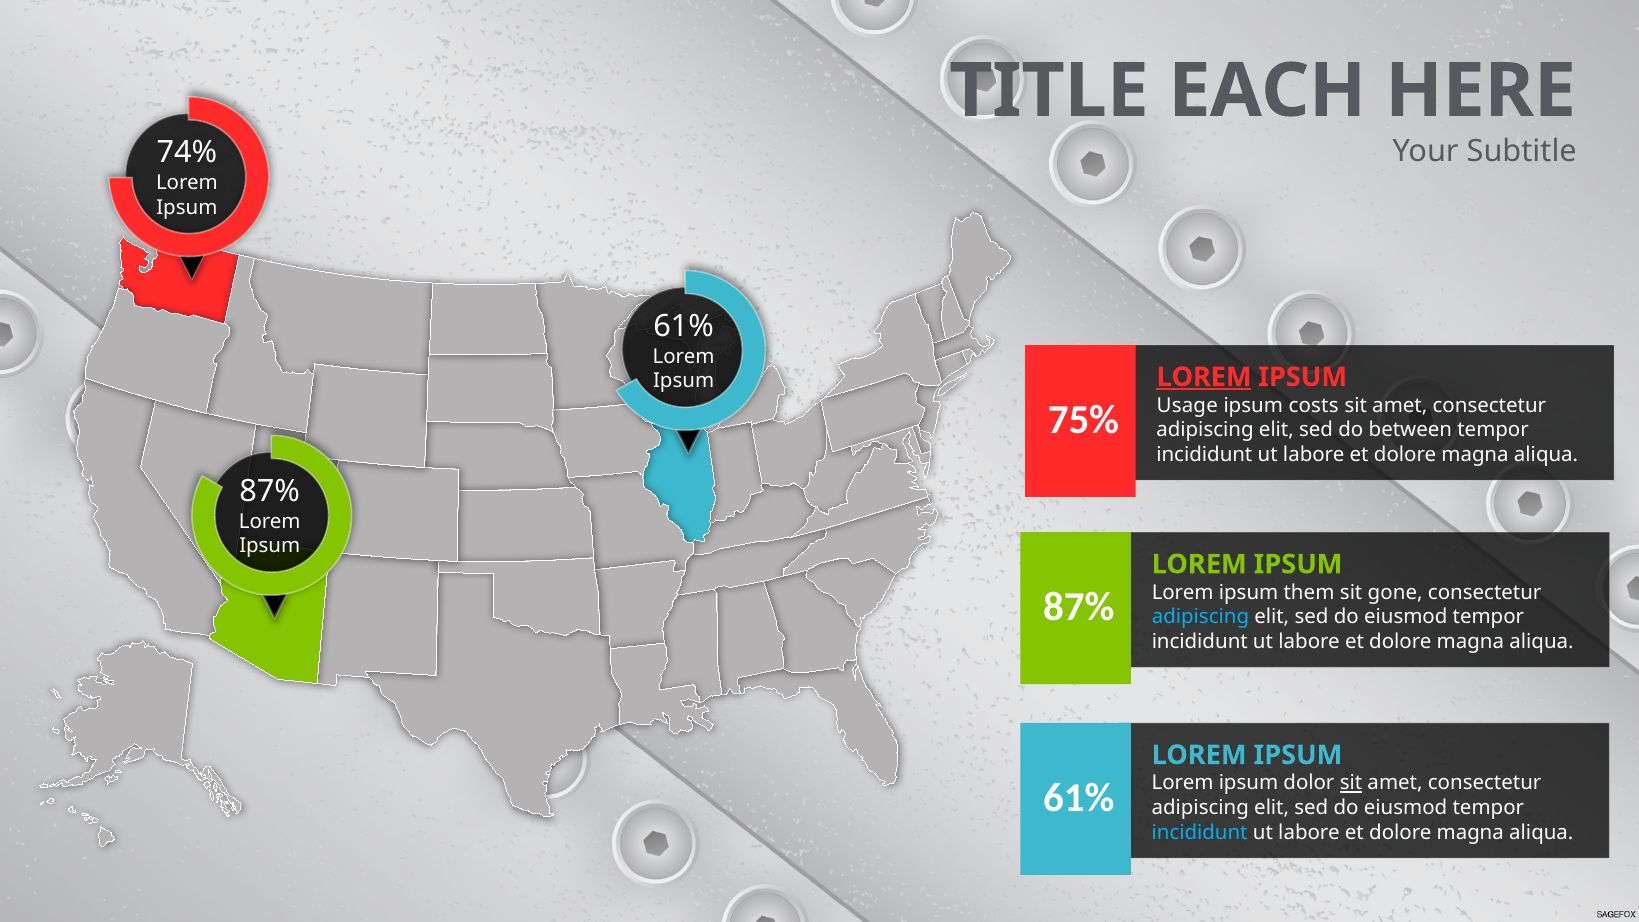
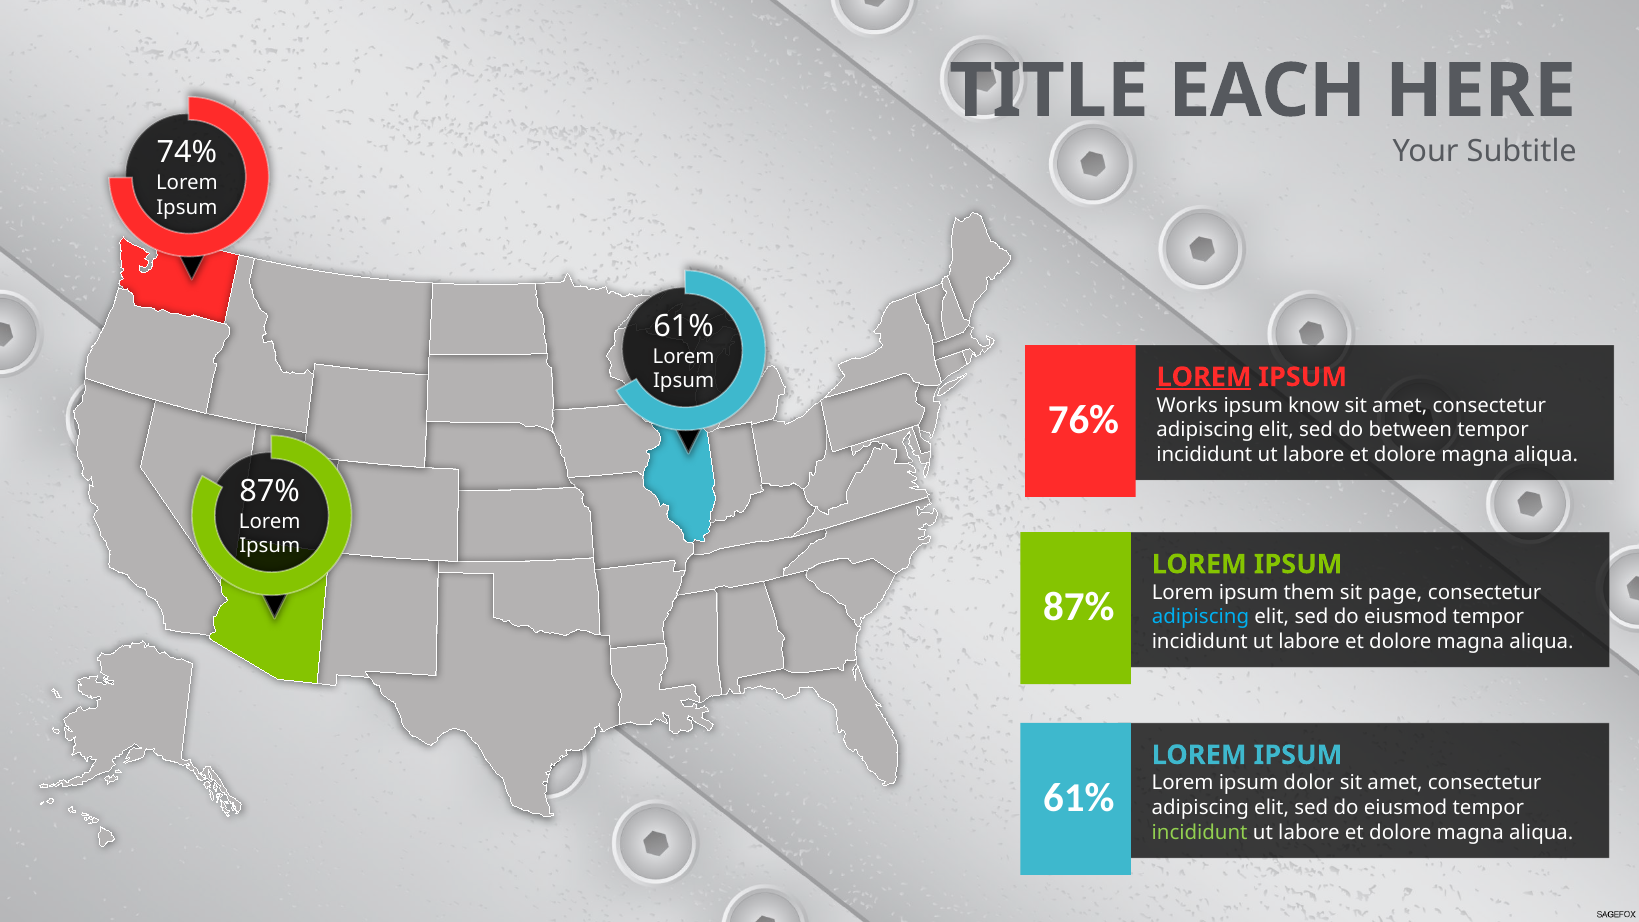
Usage: Usage -> Works
costs: costs -> know
75%: 75% -> 76%
gone: gone -> page
sit at (1351, 783) underline: present -> none
incididunt at (1200, 832) colour: light blue -> light green
